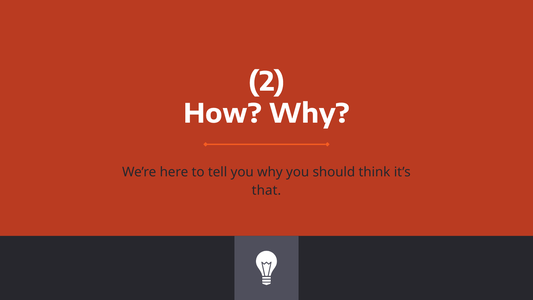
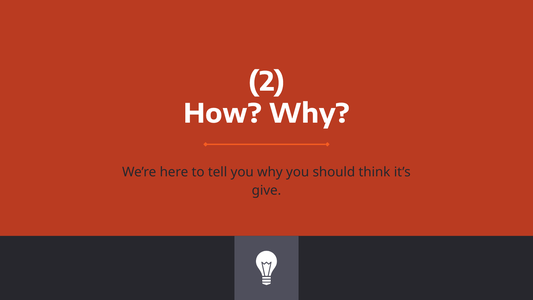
that: that -> give
